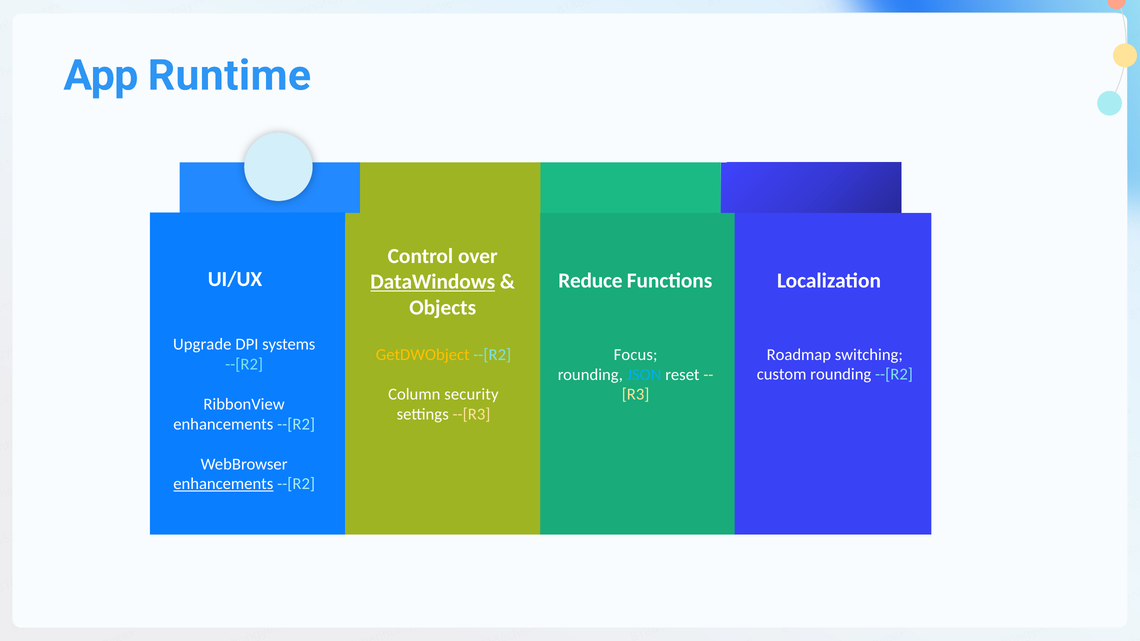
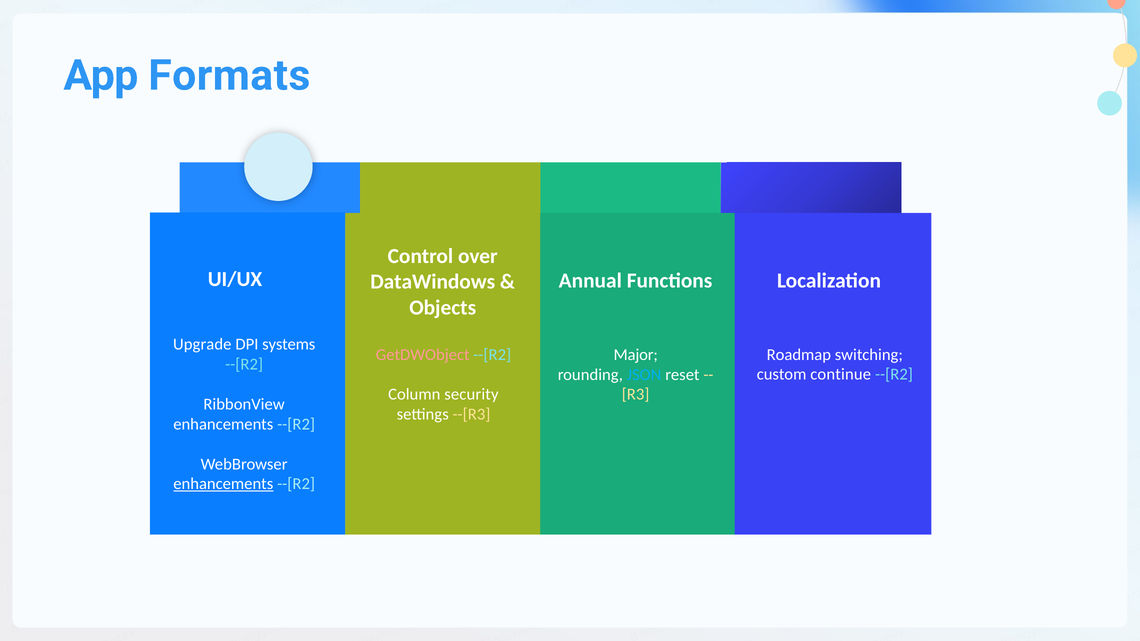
Runtime: Runtime -> Formats
Reduce: Reduce -> Annual
DataWindows underline: present -> none
GetDWObject colour: yellow -> pink
Focus: Focus -> Major
custom rounding: rounding -> continue
